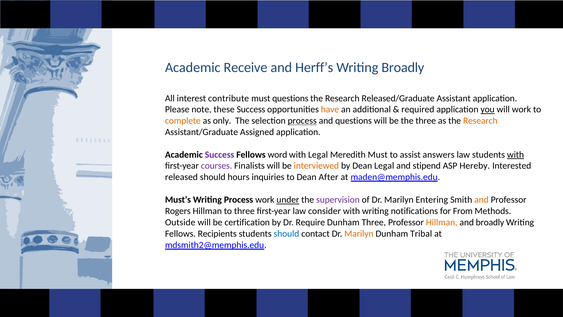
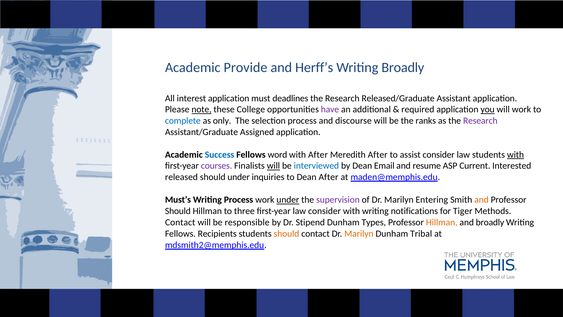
Receive: Receive -> Provide
interest contribute: contribute -> application
must questions: questions -> deadlines
note underline: none -> present
these Success: Success -> College
have colour: orange -> purple
complete colour: orange -> blue
process at (302, 121) underline: present -> none
and questions: questions -> discourse
the three: three -> ranks
Research at (480, 121) colour: orange -> purple
Success at (220, 154) colour: purple -> blue
with Legal: Legal -> After
Meredith Must: Must -> After
assist answers: answers -> consider
will at (273, 166) underline: none -> present
interviewed colour: orange -> blue
Dean Legal: Legal -> Email
stipend: stipend -> resume
Hereby: Hereby -> Current
should hours: hours -> under
Rogers at (178, 211): Rogers -> Should
From: From -> Tiger
Outside at (180, 222): Outside -> Contact
certification: certification -> responsible
Require: Require -> Stipend
Dunham Three: Three -> Types
should at (286, 233) colour: blue -> orange
